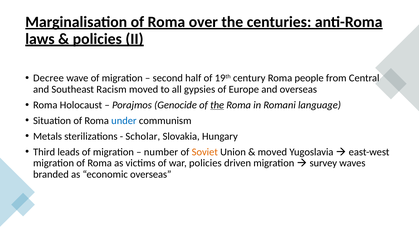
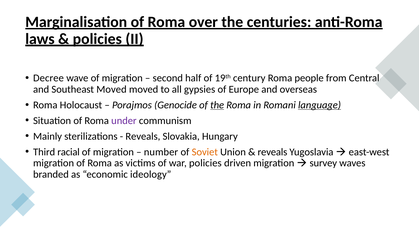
Southeast Racism: Racism -> Moved
language underline: none -> present
under colour: blue -> purple
Metals: Metals -> Mainly
Scholar at (143, 137): Scholar -> Reveals
leads: leads -> racial
moved at (272, 152): moved -> reveals
economic overseas: overseas -> ideology
